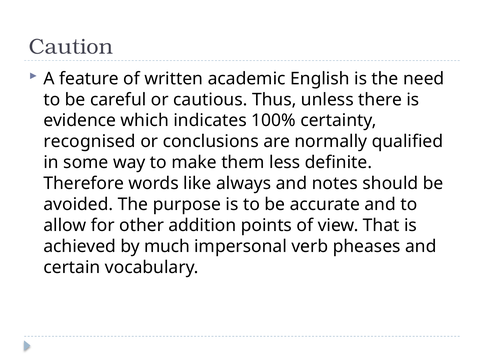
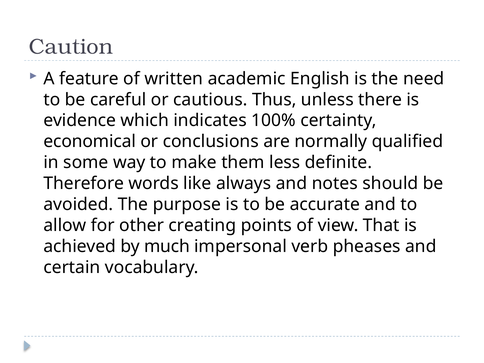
recognised: recognised -> economical
addition: addition -> creating
